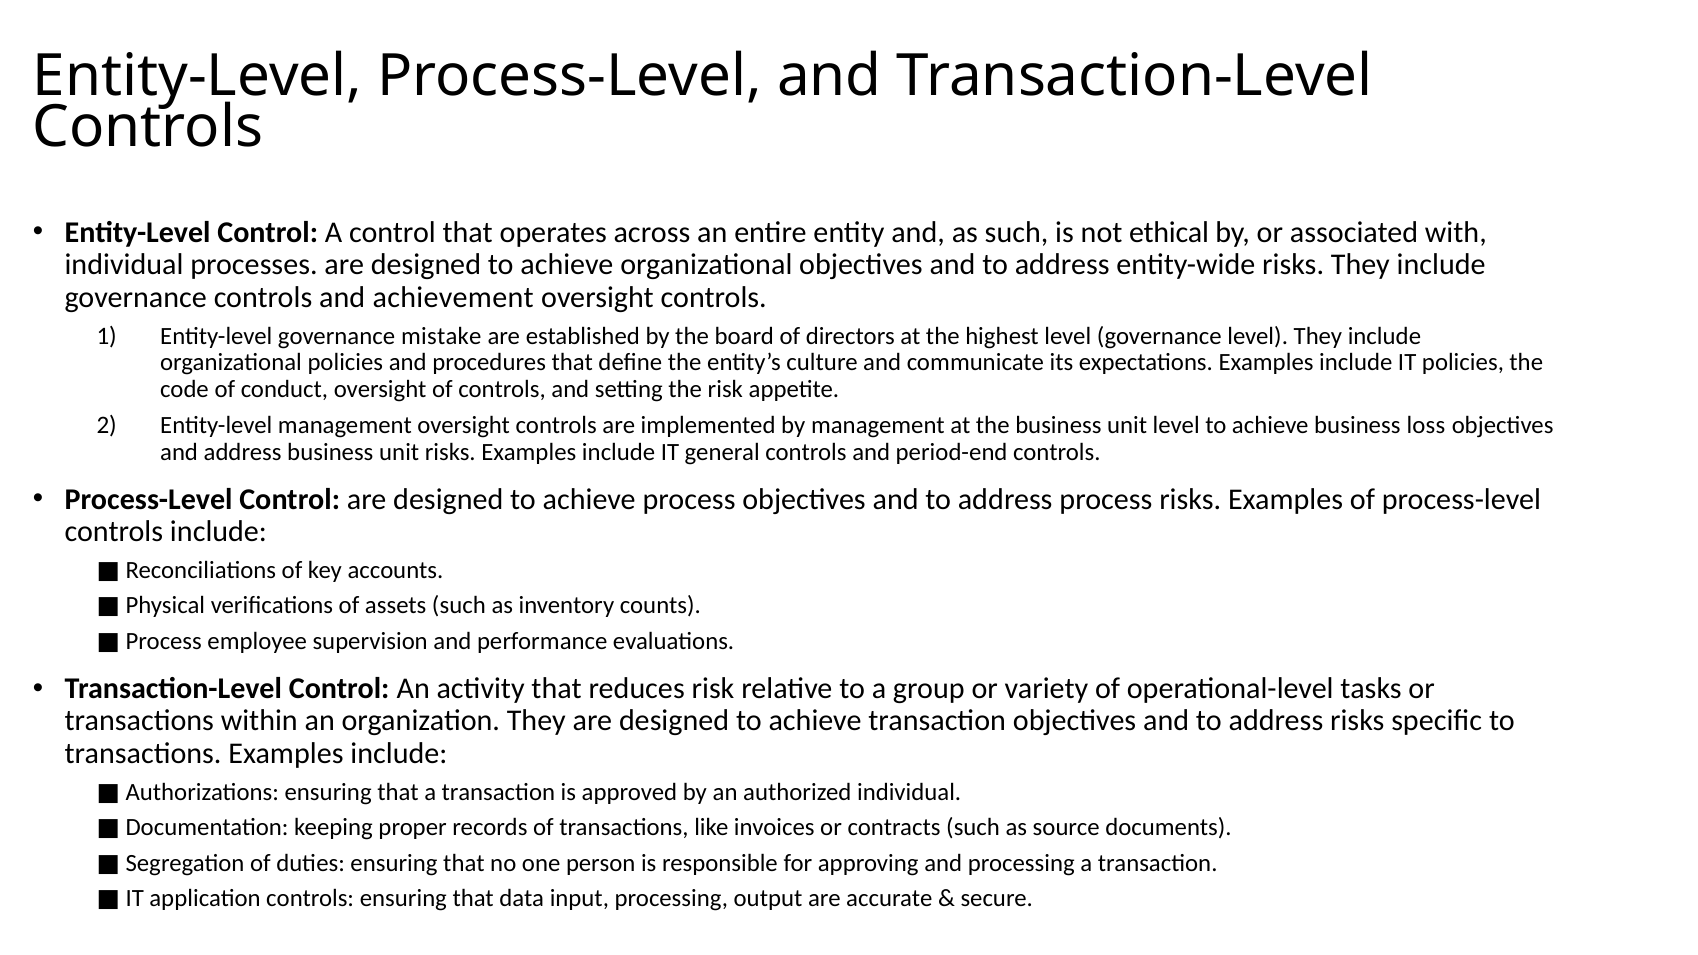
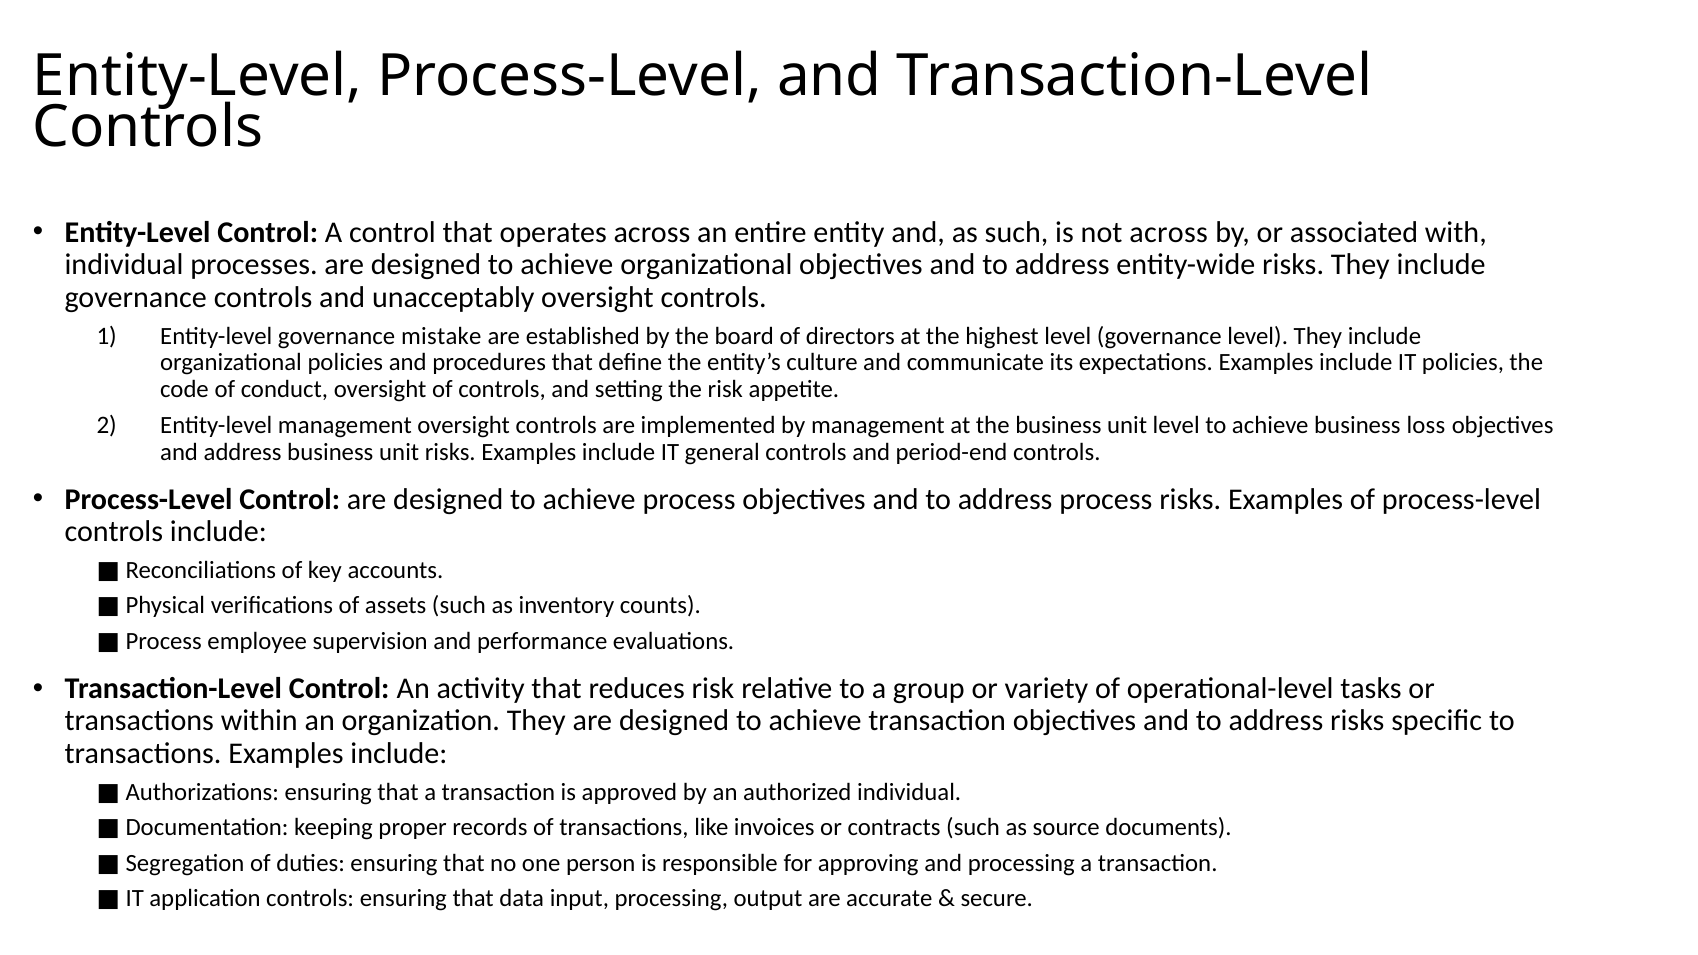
not ethical: ethical -> across
achievement: achievement -> unacceptably
